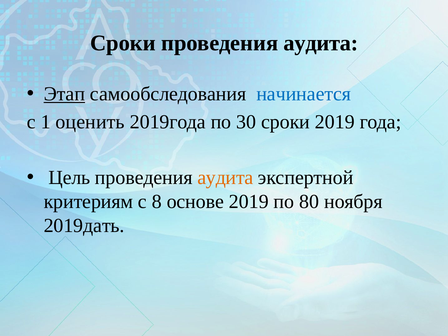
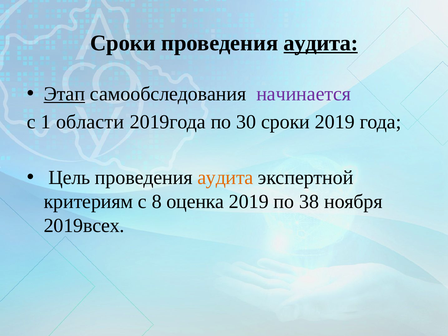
аудита at (321, 43) underline: none -> present
начинается colour: blue -> purple
оценить: оценить -> области
основе: основе -> оценка
80: 80 -> 38
2019дать: 2019дать -> 2019всех
